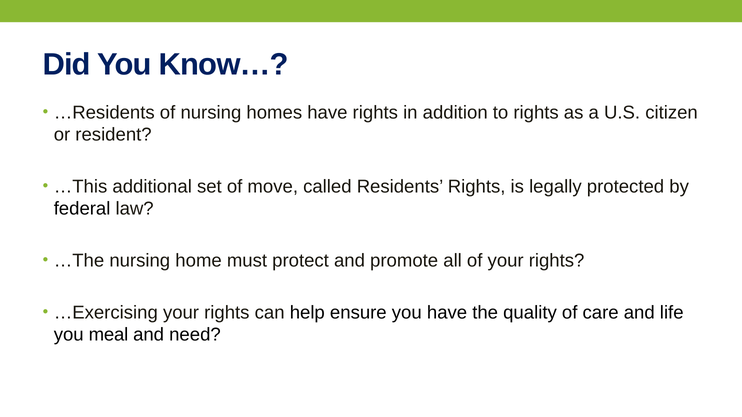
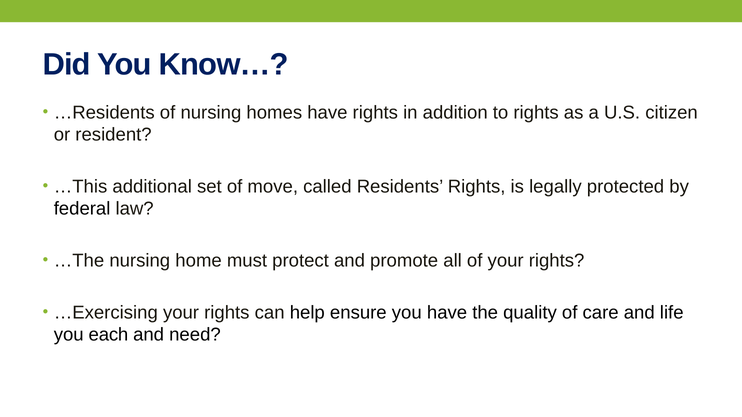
meal: meal -> each
